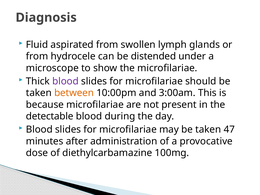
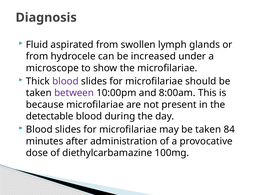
distended: distended -> increased
between colour: orange -> purple
3:00am: 3:00am -> 8:00am
47: 47 -> 84
